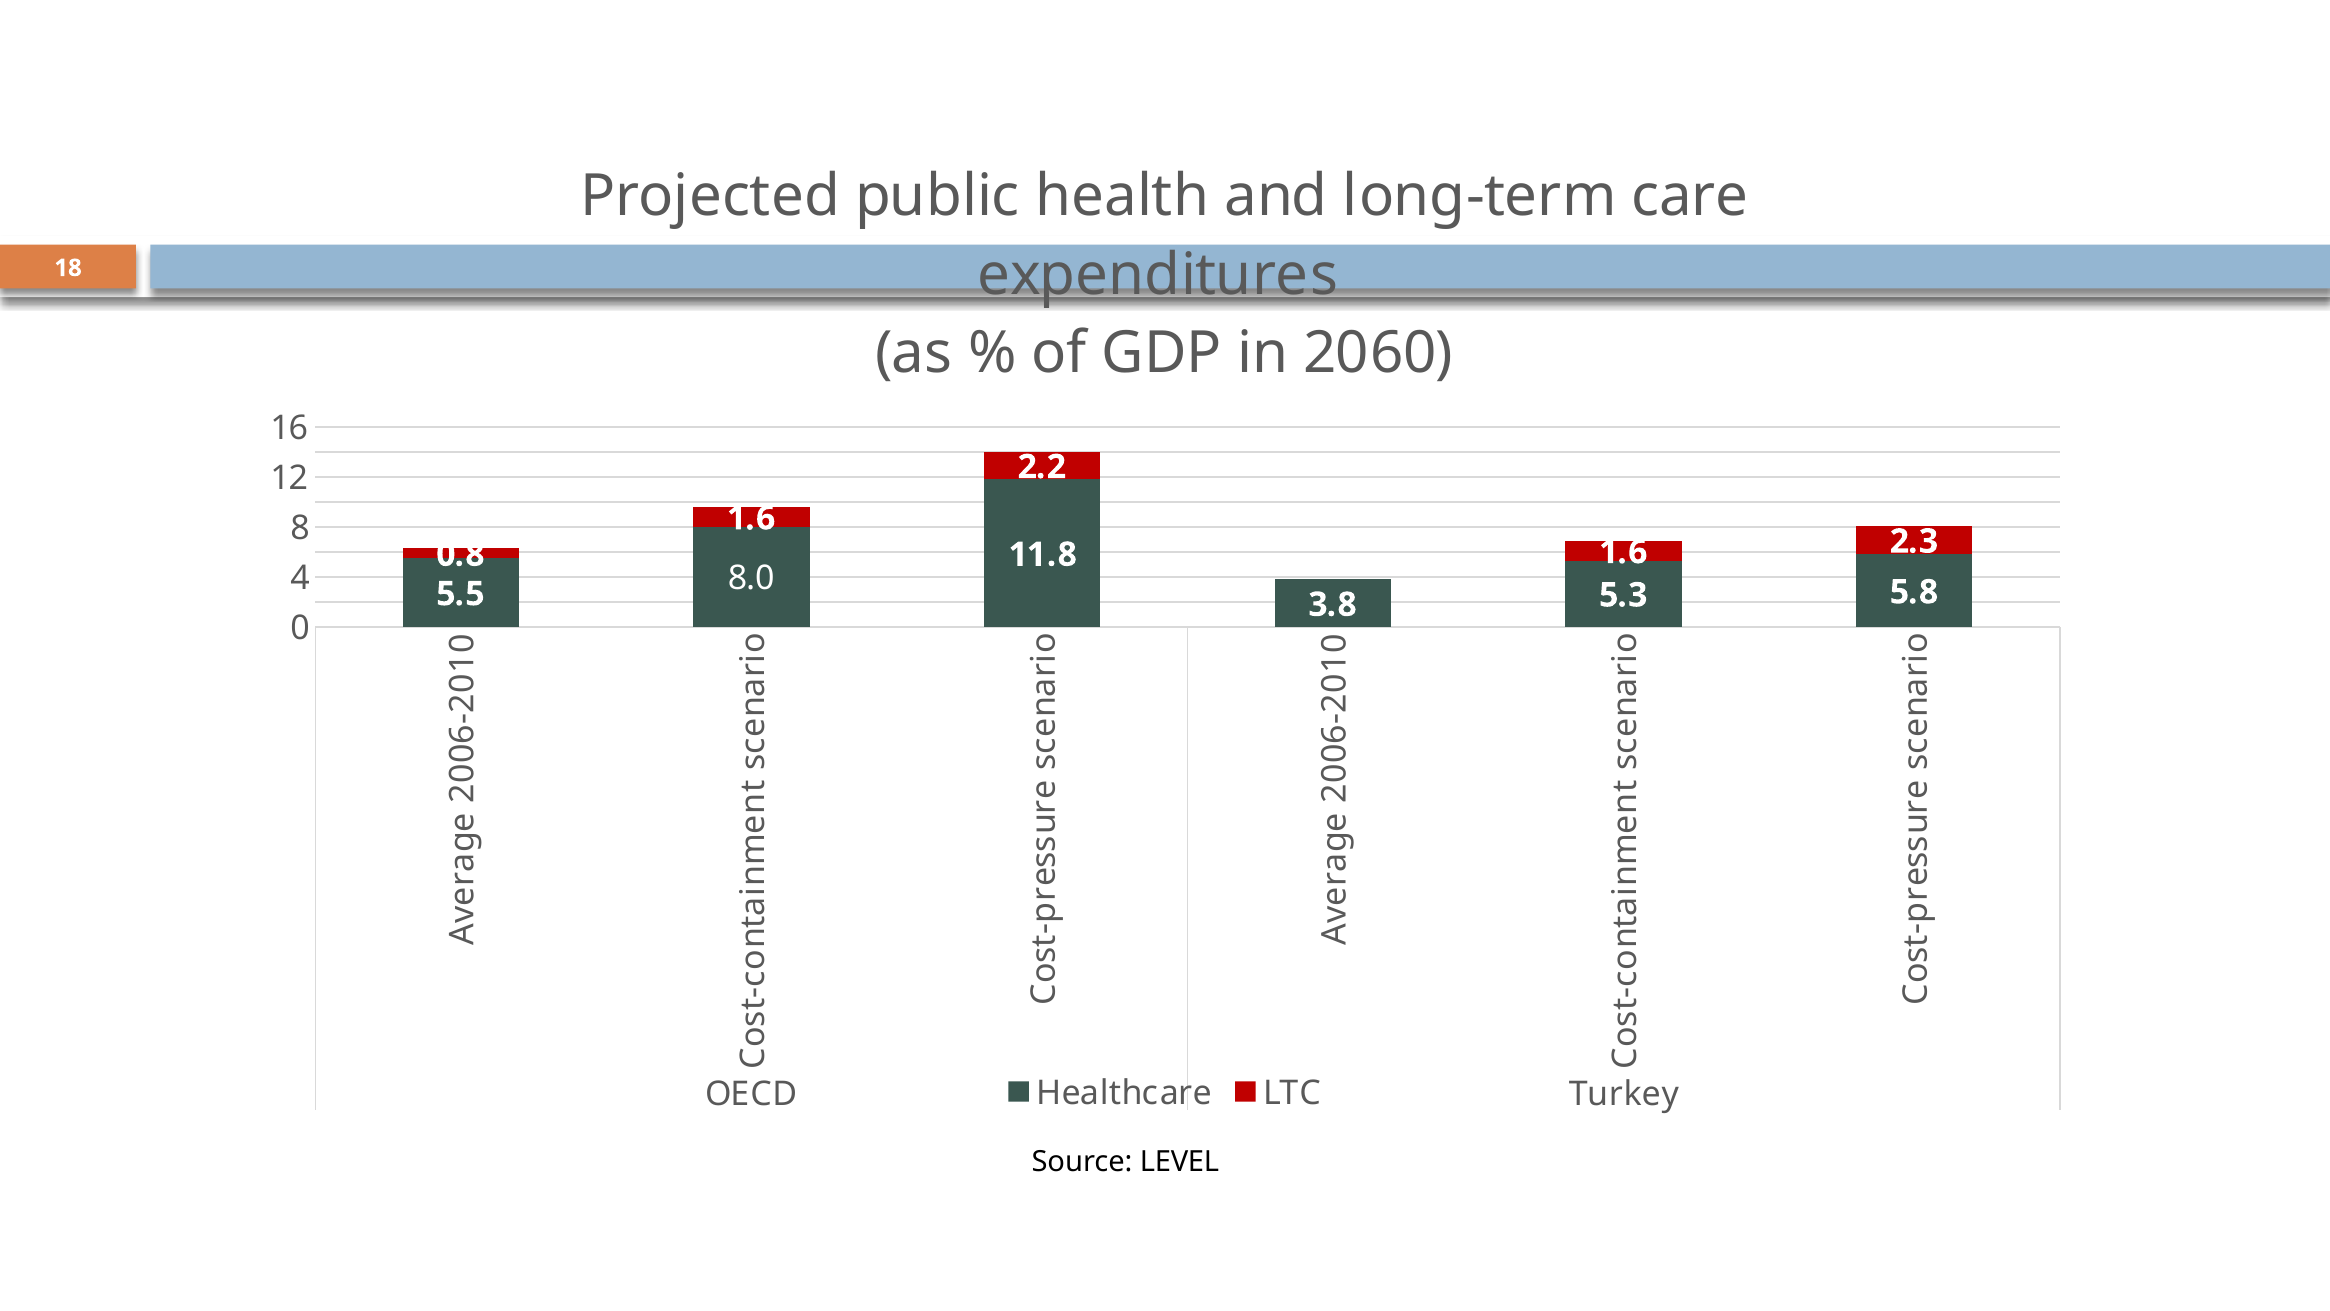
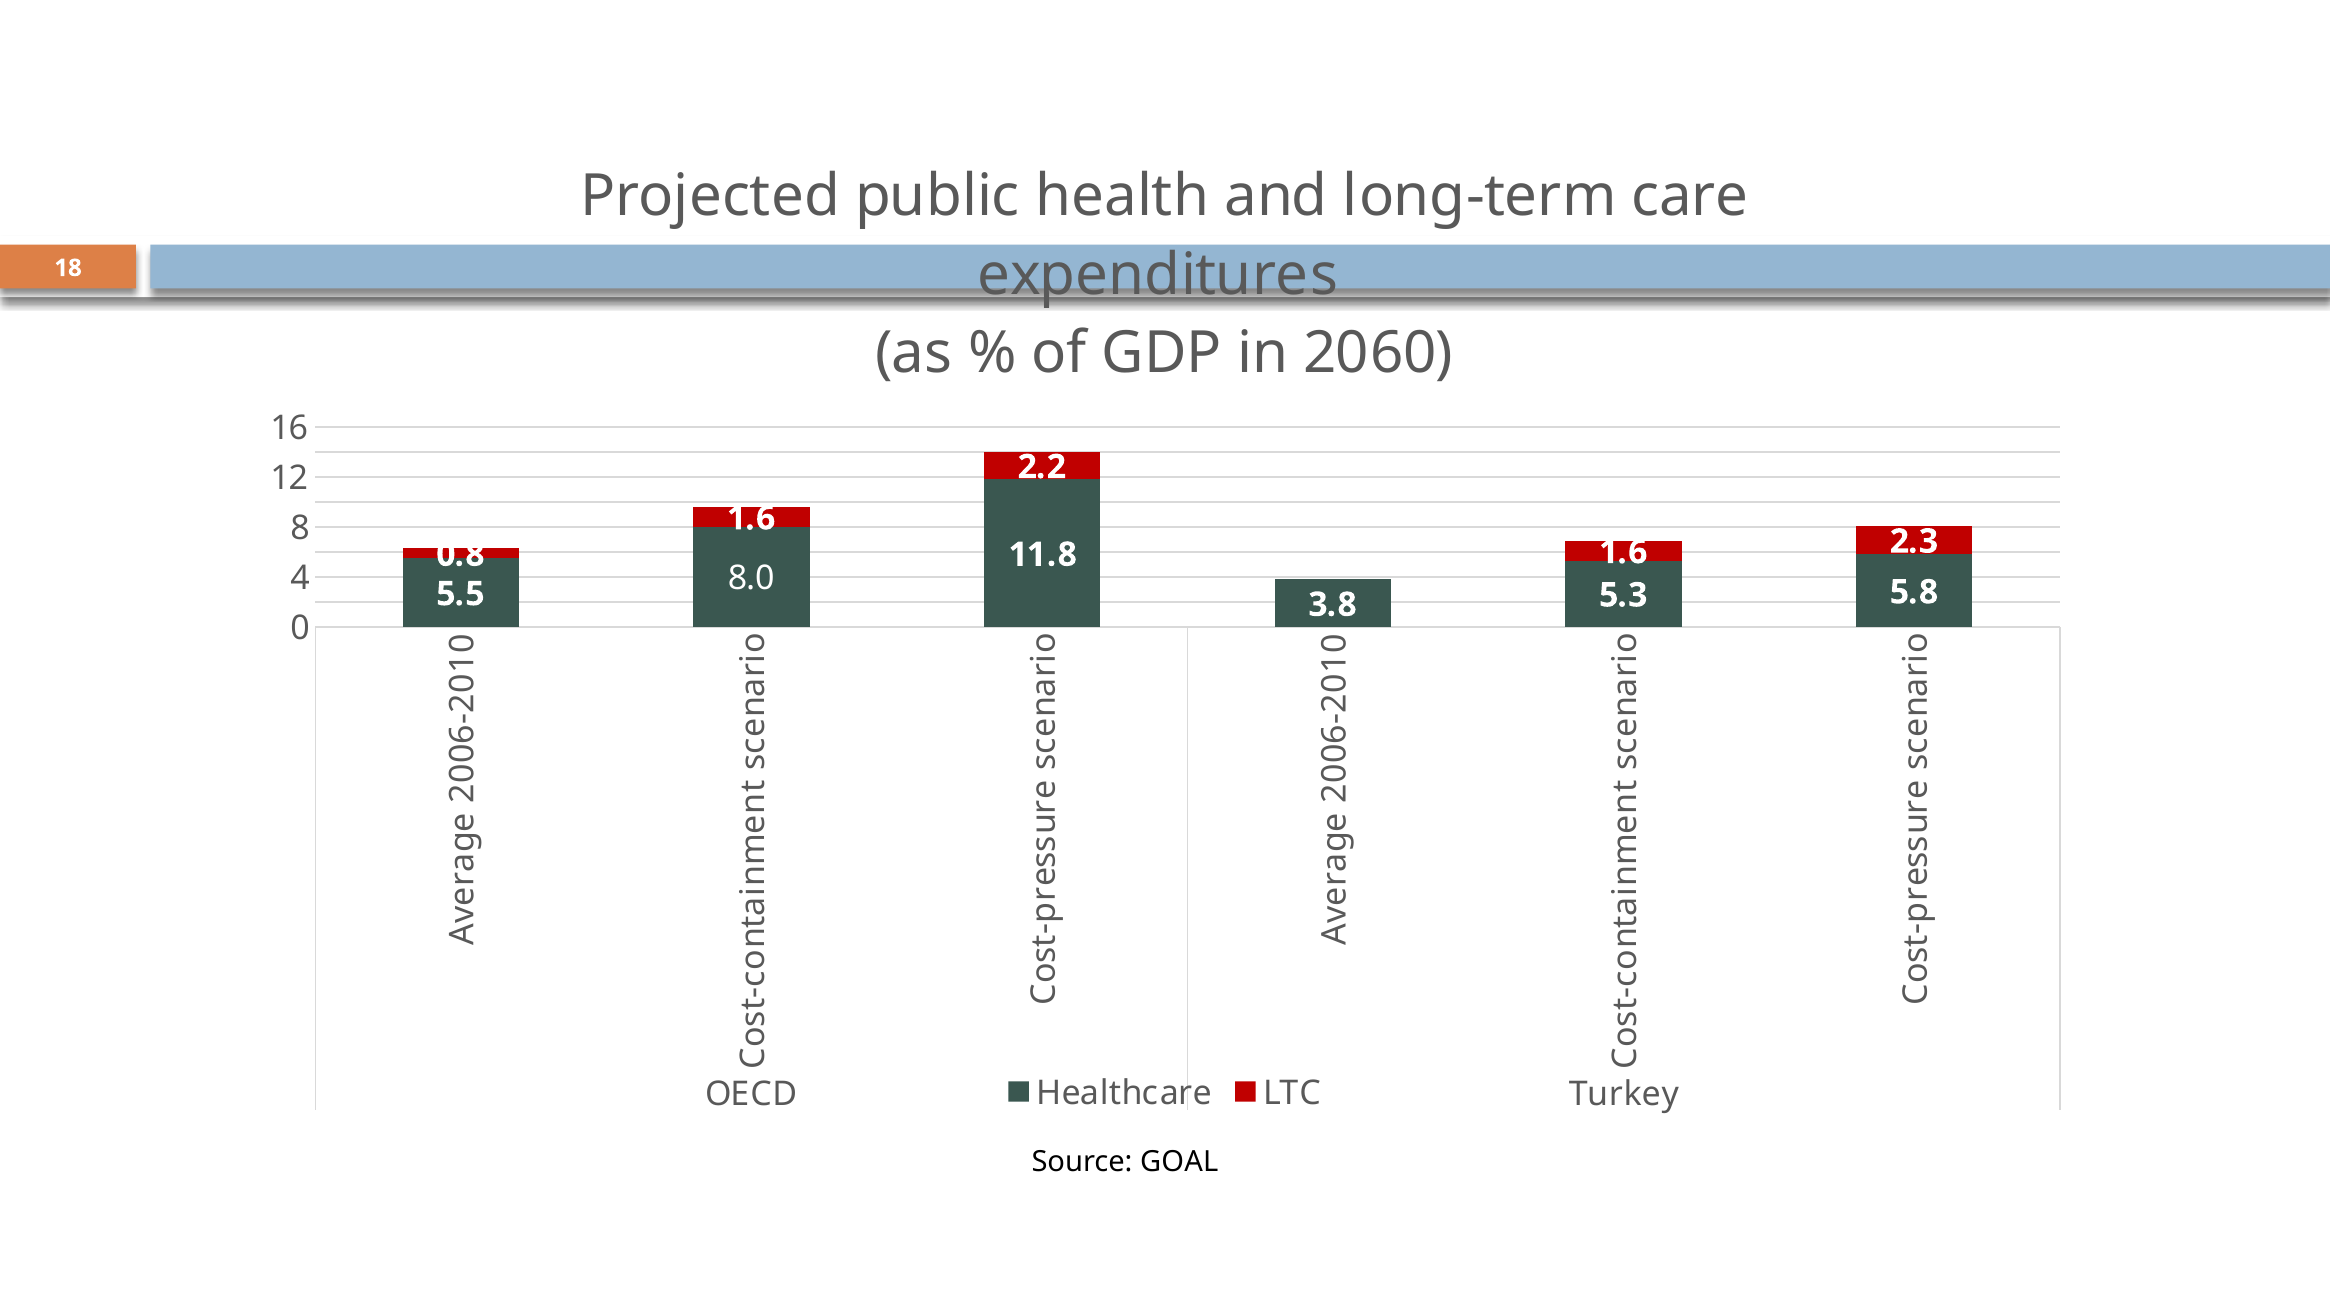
LEVEL: LEVEL -> GOAL
